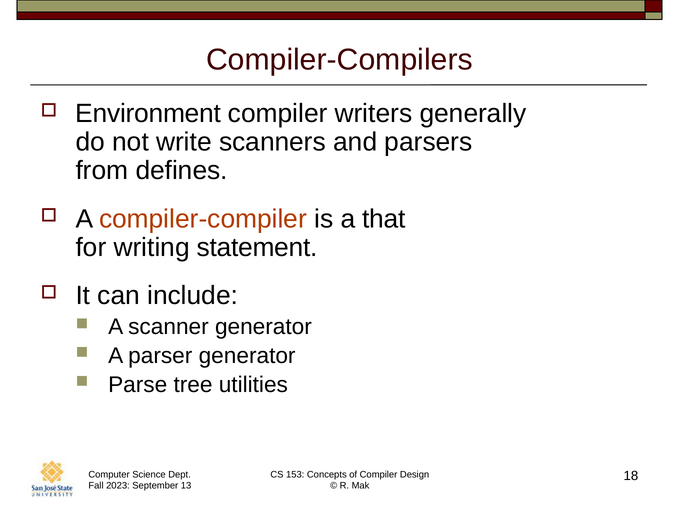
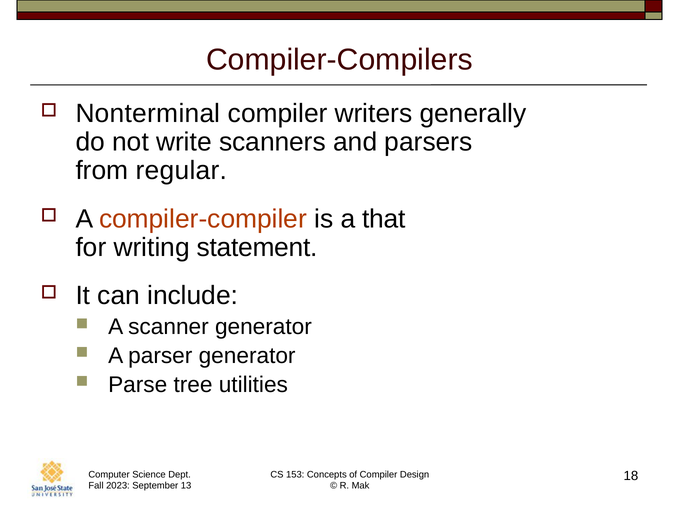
Environment: Environment -> Nonterminal
defines: defines -> regular
